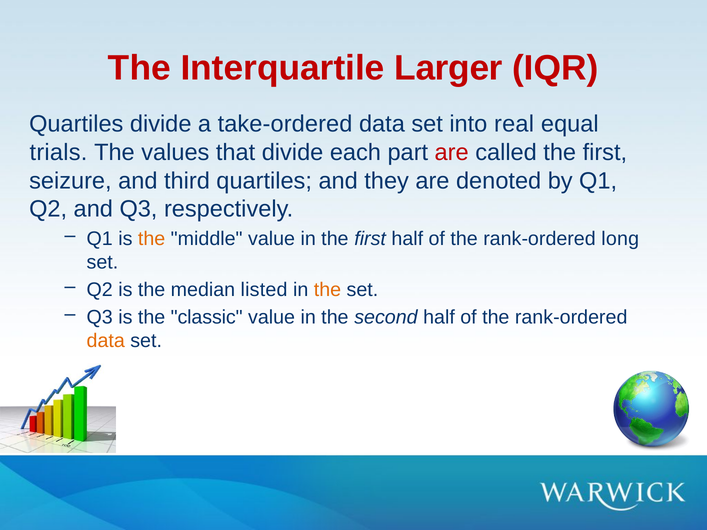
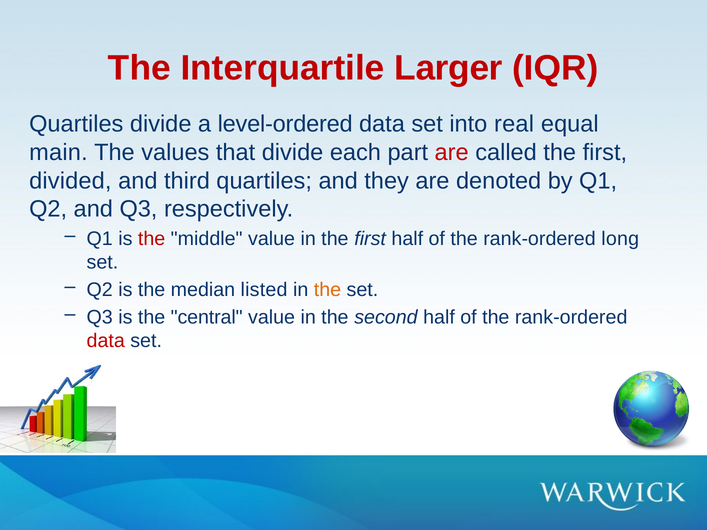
take-ordered: take-ordered -> level-ordered
trials: trials -> main
seizure: seizure -> divided
the at (152, 239) colour: orange -> red
classic: classic -> central
data at (106, 341) colour: orange -> red
